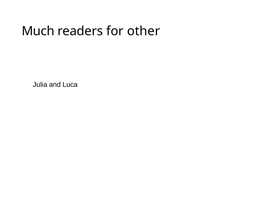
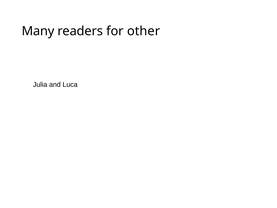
Much: Much -> Many
